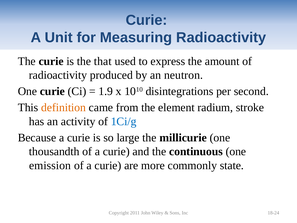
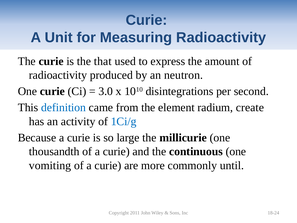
1.9: 1.9 -> 3.0
definition colour: orange -> blue
stroke: stroke -> create
emission: emission -> vomiting
state: state -> until
